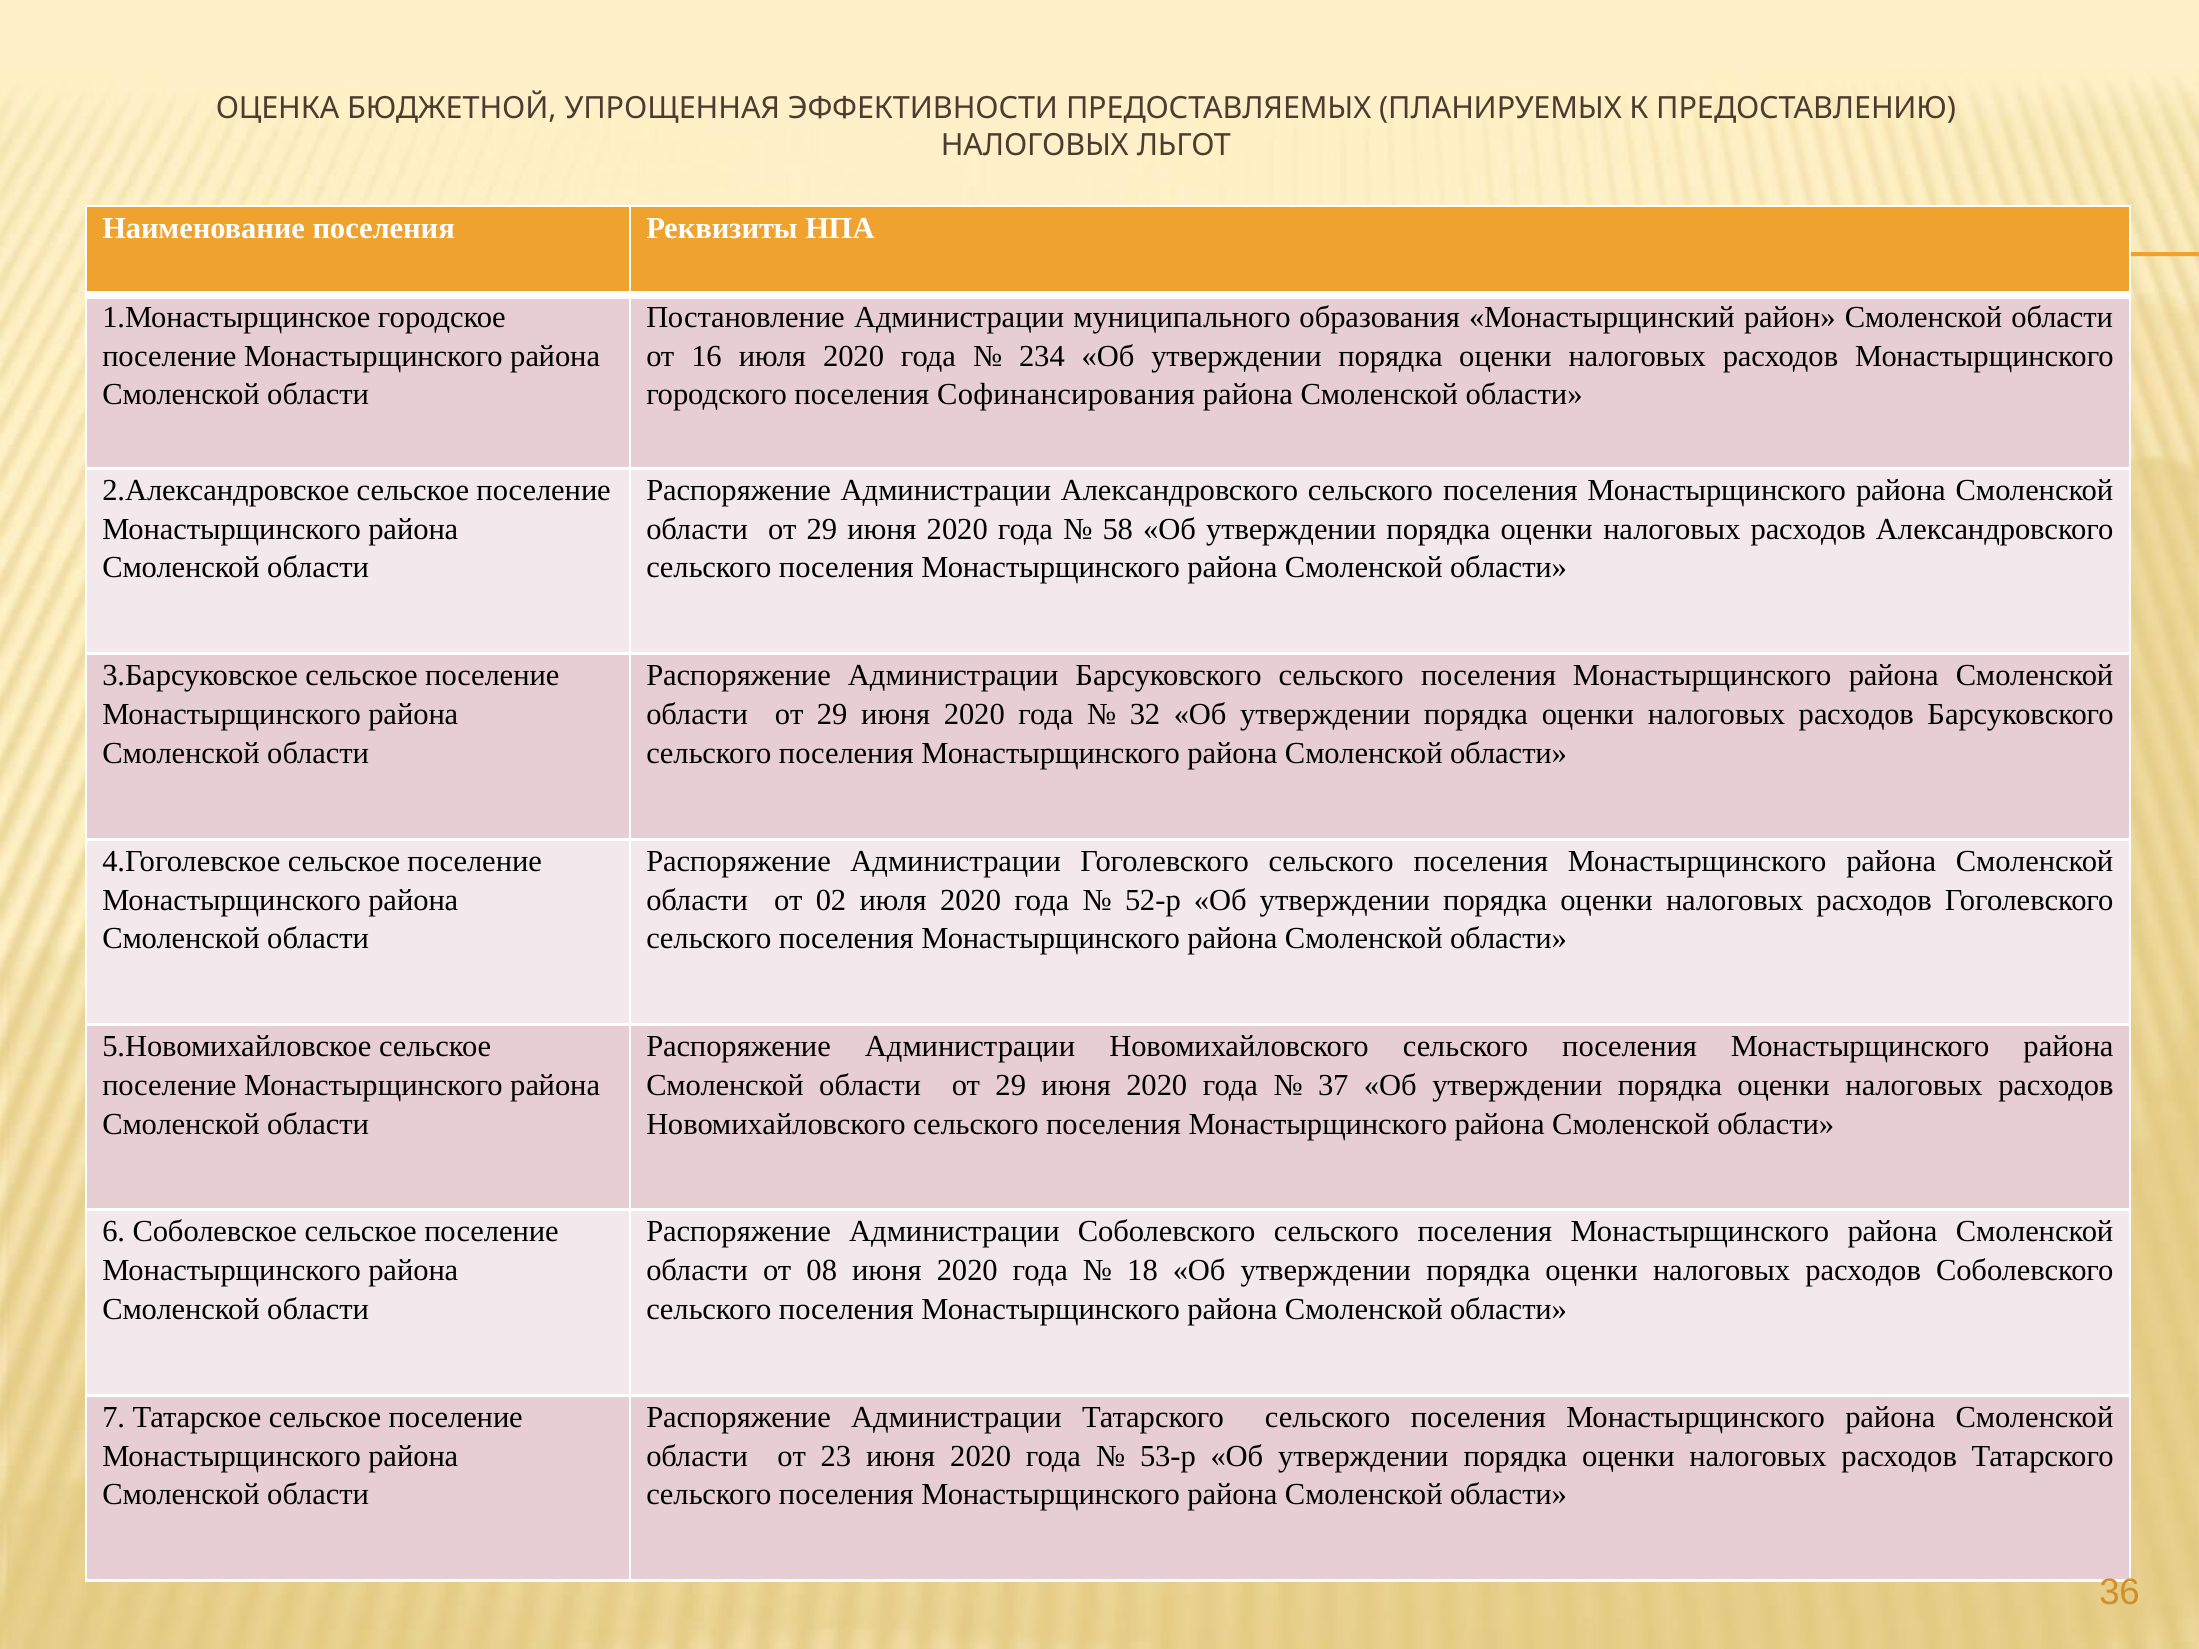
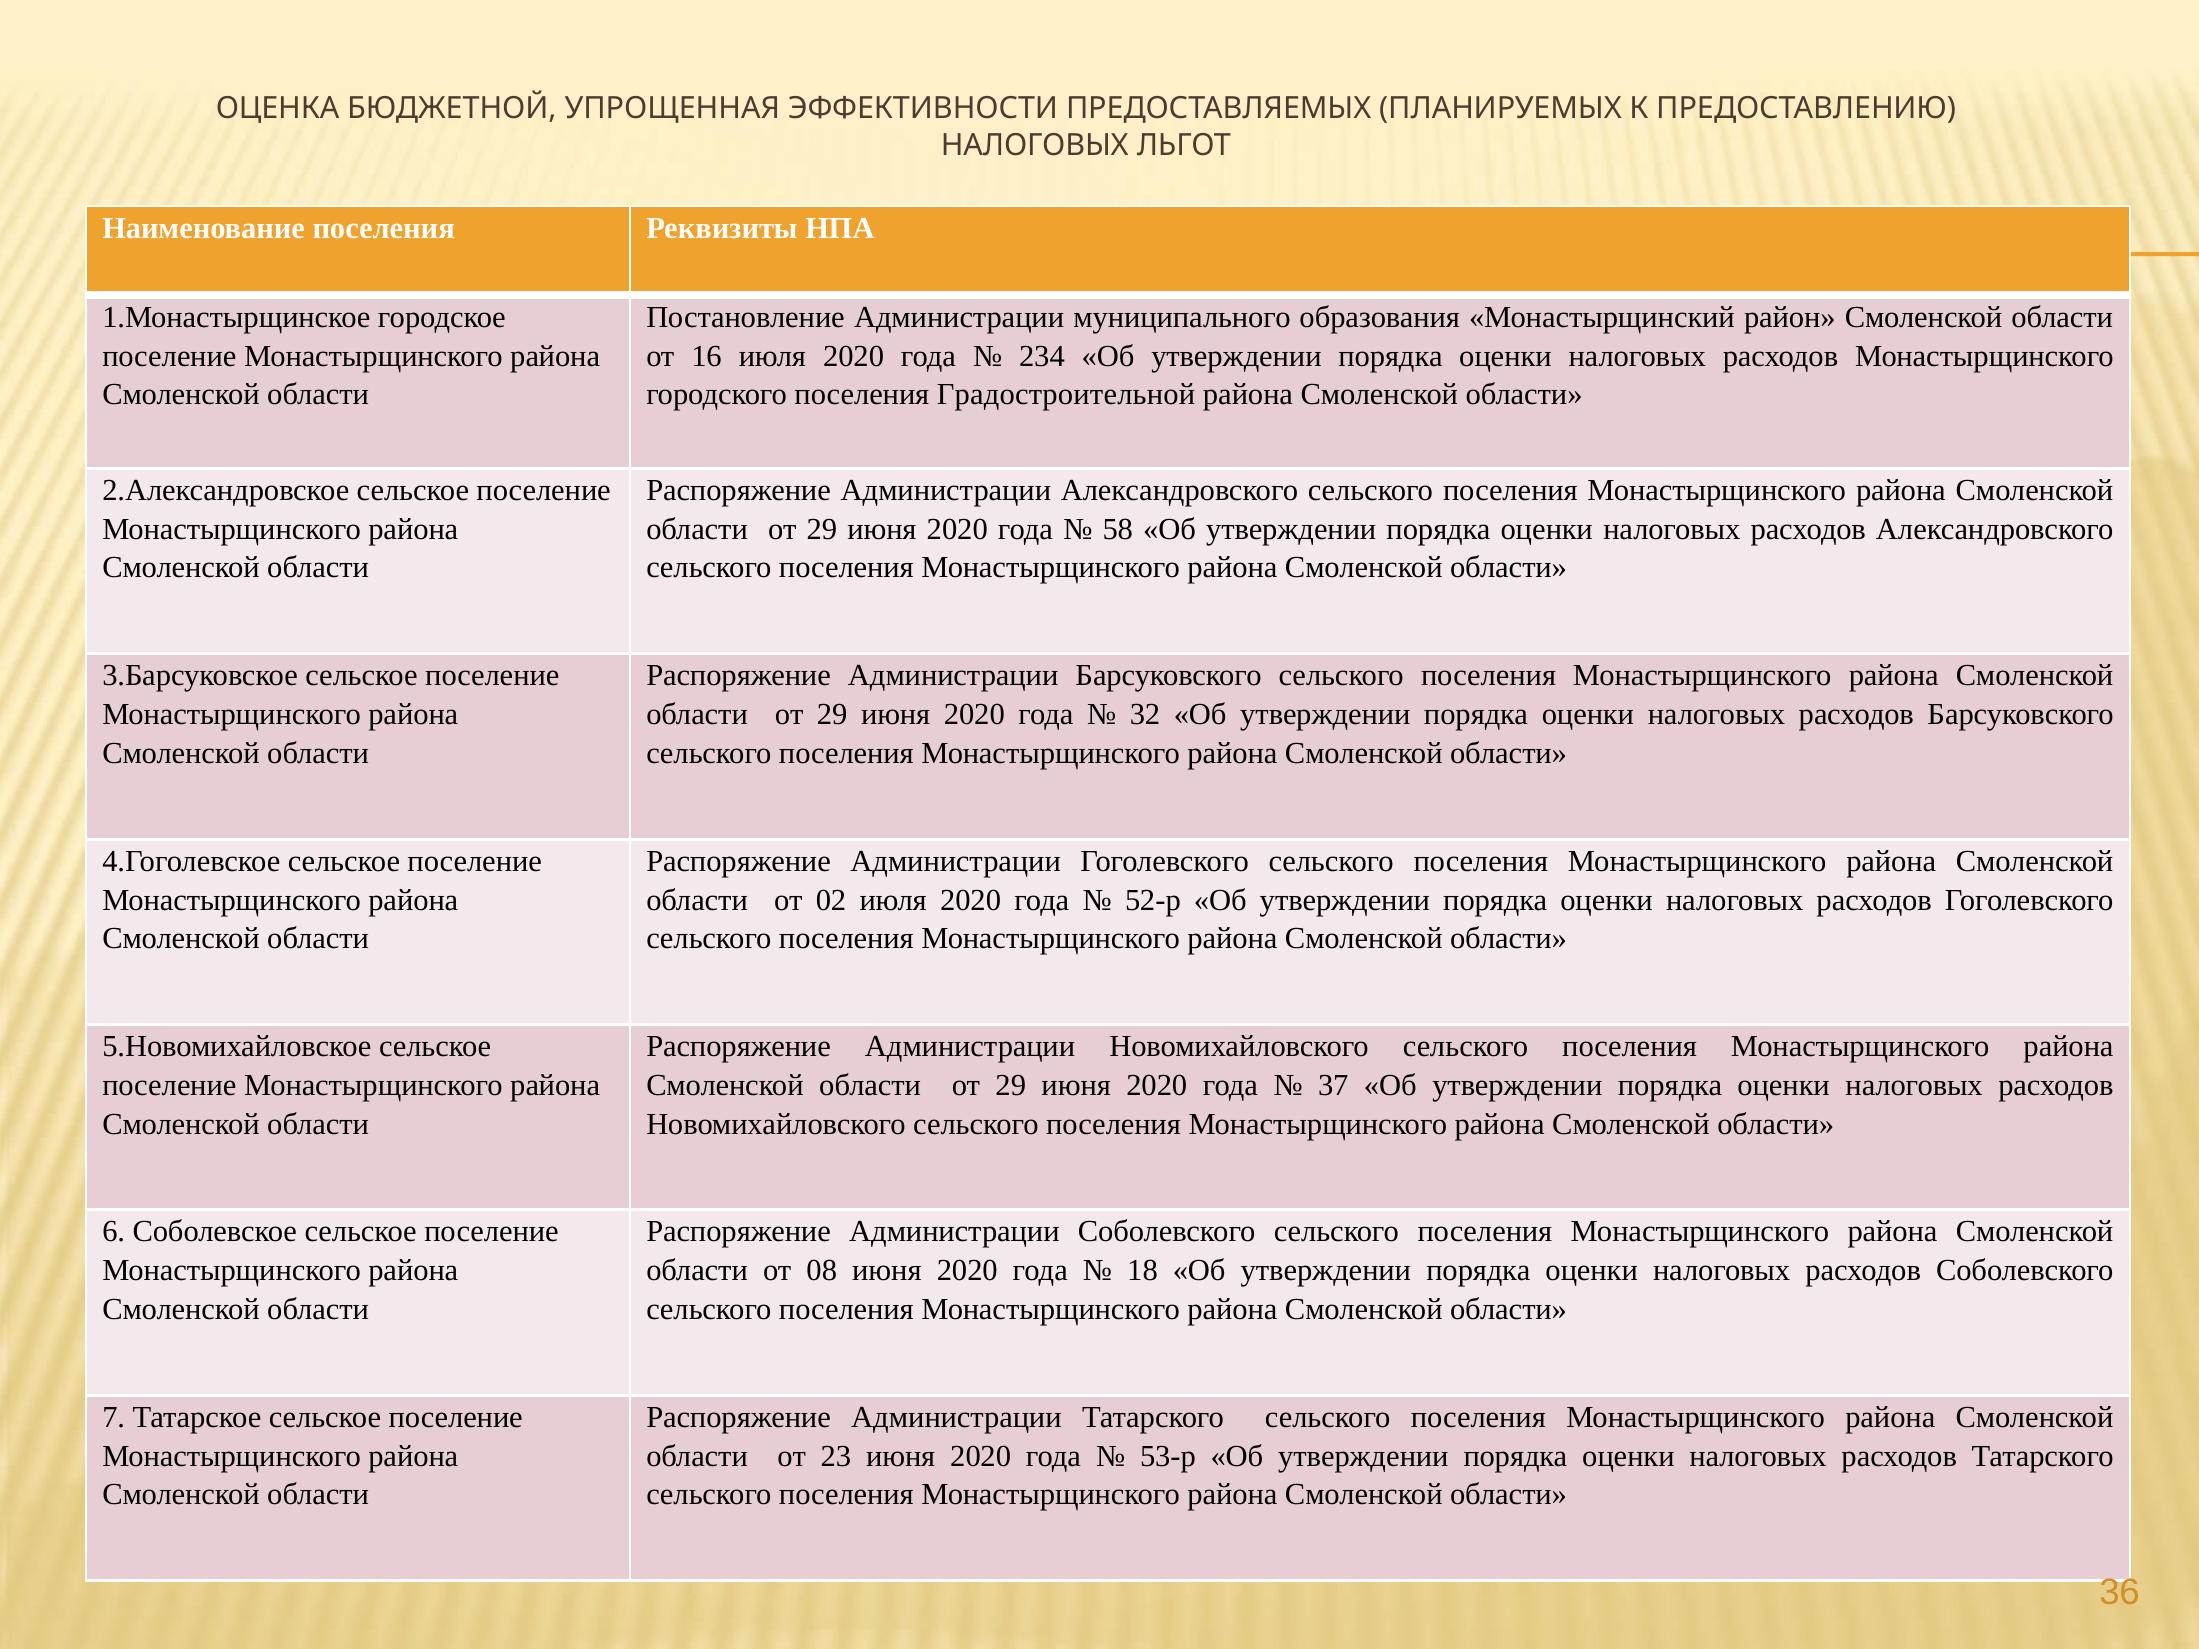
Софинансирования: Софинансирования -> Градостроительной
